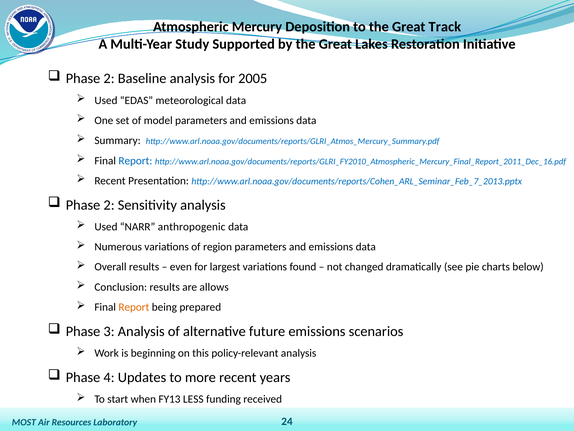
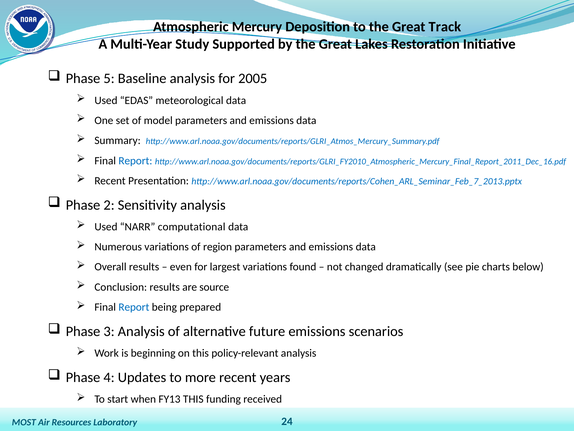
2 at (109, 78): 2 -> 5
anthropogenic: anthropogenic -> computational
allows: allows -> source
Report at (134, 307) colour: orange -> blue
FY13 LESS: LESS -> THIS
